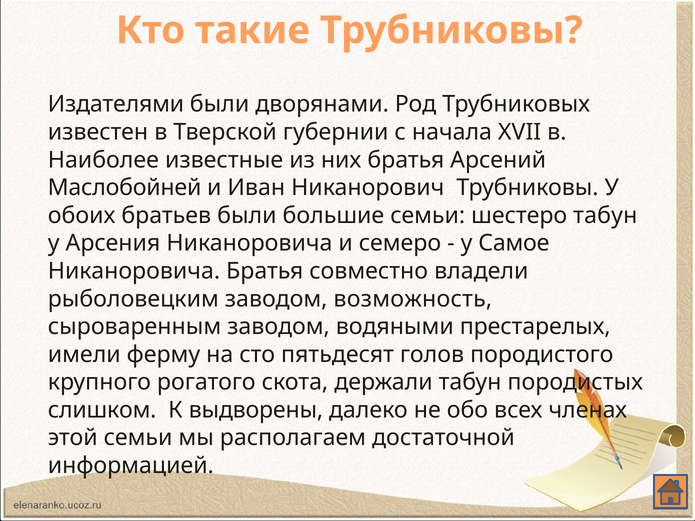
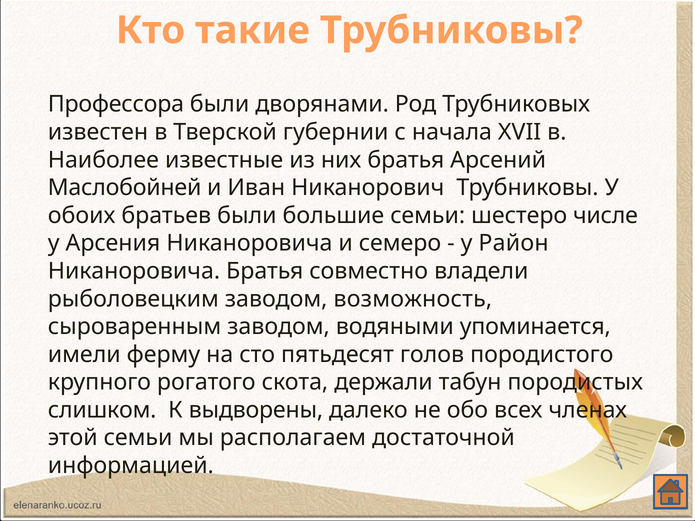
Издателями: Издателями -> Профессора
шестеро табун: табун -> числе
Самое: Самое -> Район
престарелых: престарелых -> упоминается
